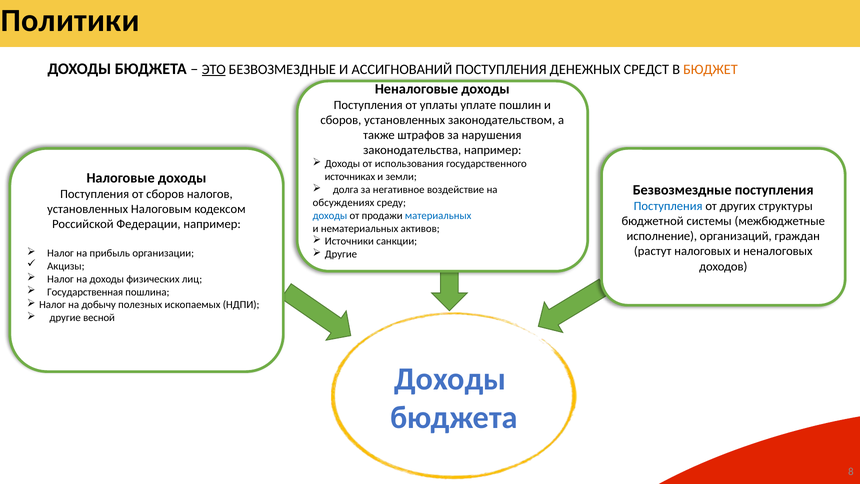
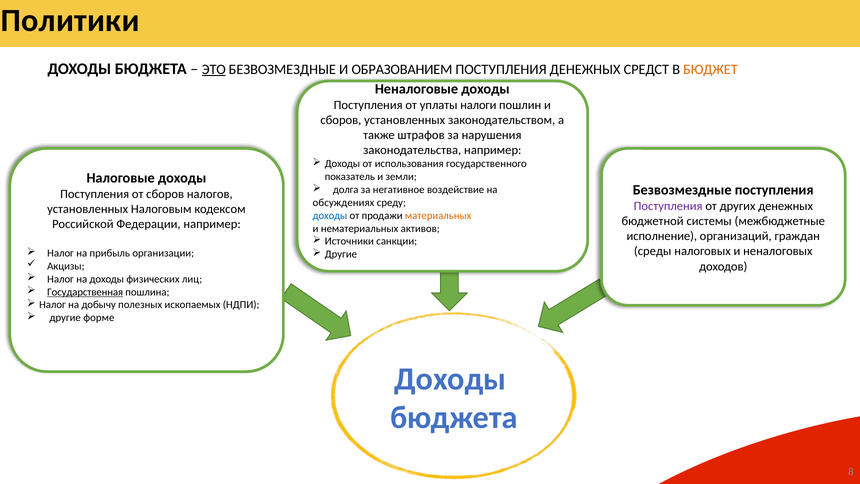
АССИГНОВАНИЙ: АССИГНОВАНИЙ -> ОБРАЗОВАНИЕМ
уплате: уплате -> налоги
источниках: источниках -> показатель
Поступления at (668, 206) colour: blue -> purple
других структуры: структуры -> денежных
материальных colour: blue -> orange
растут: растут -> среды
Государственная underline: none -> present
весной: весной -> форме
